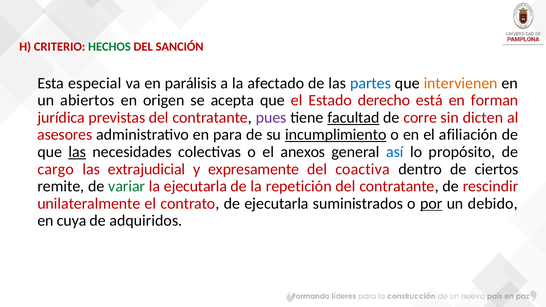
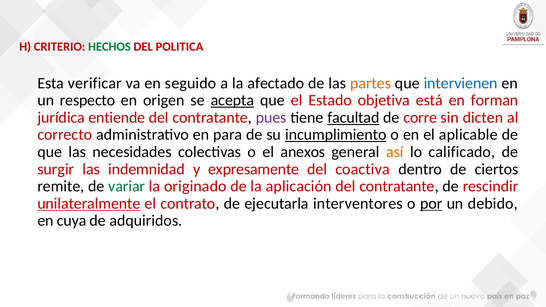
SANCIÓN: SANCIÓN -> POLITICA
especial: especial -> verificar
parálisis: parálisis -> seguido
partes colour: blue -> orange
intervienen colour: orange -> blue
abiertos: abiertos -> respecto
acepta underline: none -> present
derecho: derecho -> objetiva
previstas: previstas -> entiende
asesores: asesores -> correcto
afiliación: afiliación -> aplicable
las at (77, 152) underline: present -> none
así colour: blue -> orange
propósito: propósito -> calificado
cargo: cargo -> surgir
extrajudicial: extrajudicial -> indemnidad
la ejecutarla: ejecutarla -> originado
repetición: repetición -> aplicación
unilateralmente underline: none -> present
suministrados: suministrados -> interventores
